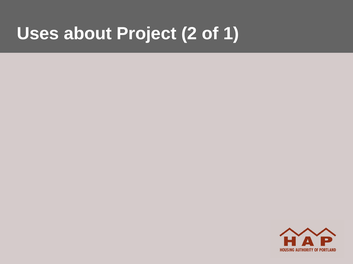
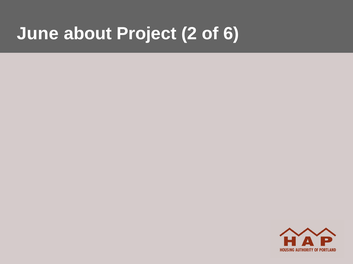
Uses: Uses -> June
1: 1 -> 6
